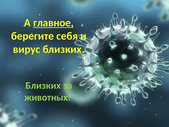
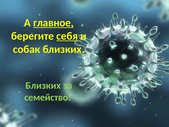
себя underline: none -> present
вирус: вирус -> собак
животных: животных -> семейство
